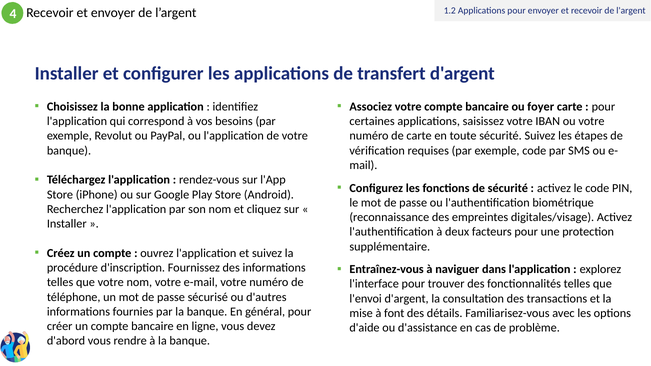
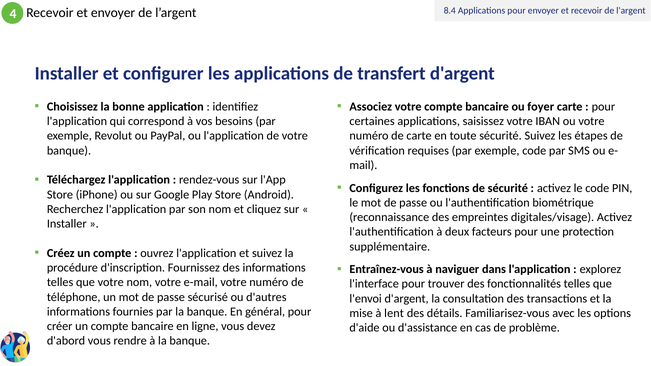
1.2: 1.2 -> 8.4
font: font -> lent
